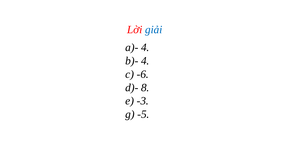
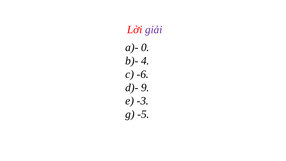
giải colour: blue -> purple
a)- 4: 4 -> 0
8: 8 -> 9
